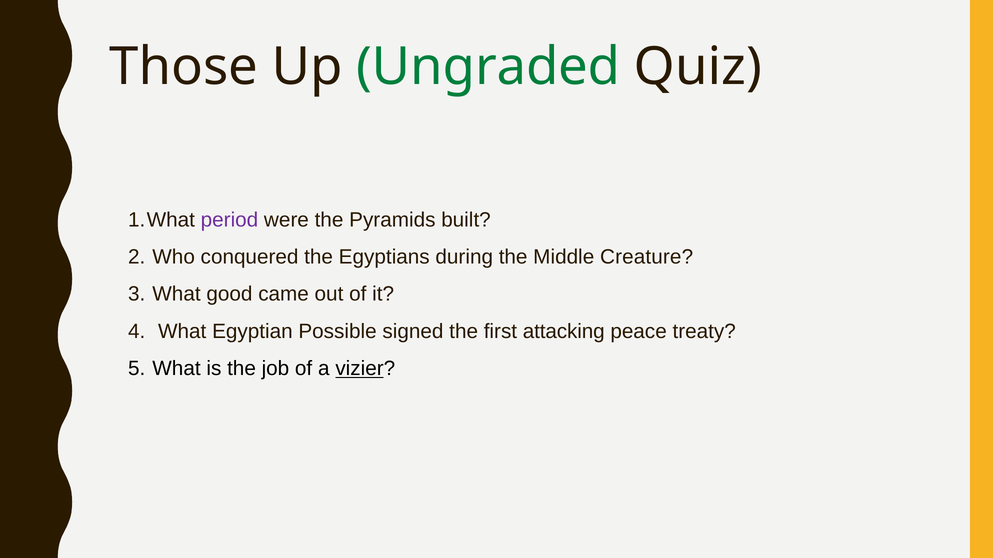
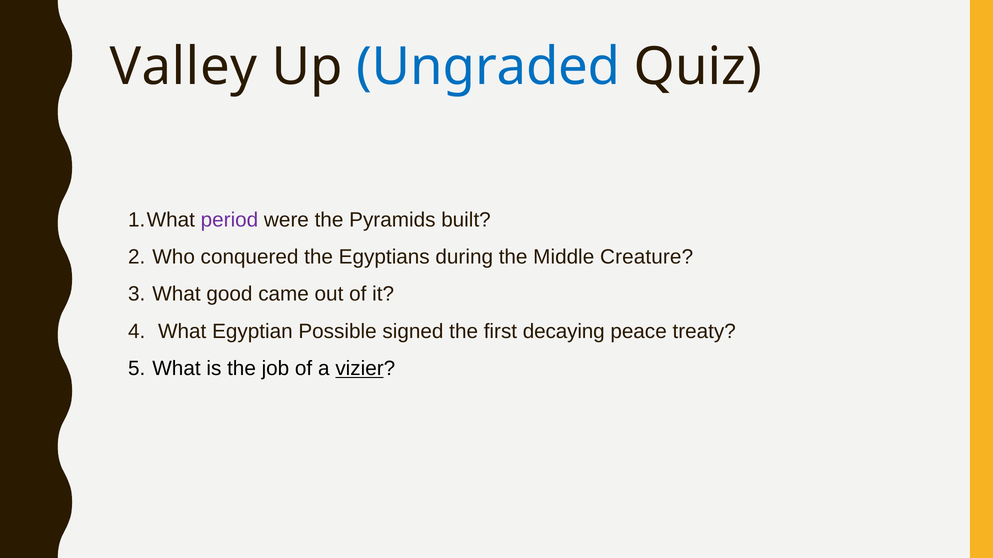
Those: Those -> Valley
Ungraded colour: green -> blue
attacking: attacking -> decaying
